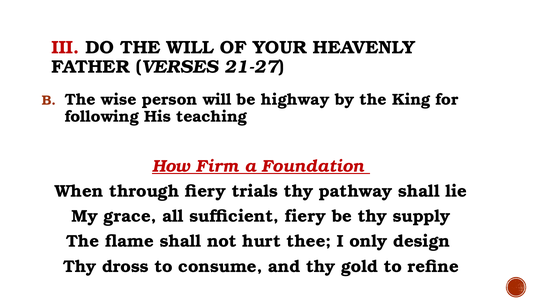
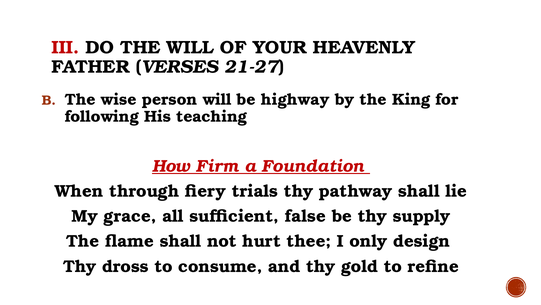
sufficient fiery: fiery -> false
